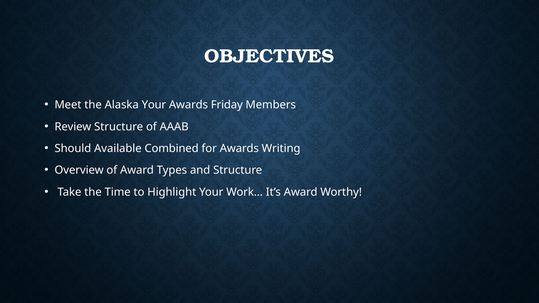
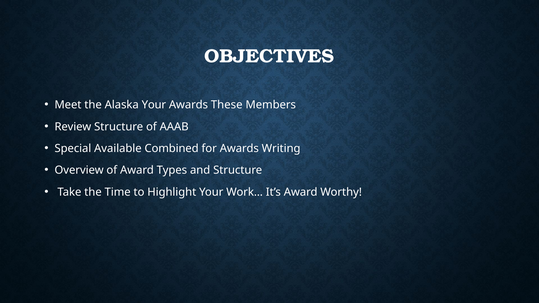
Friday: Friday -> These
Should: Should -> Special
